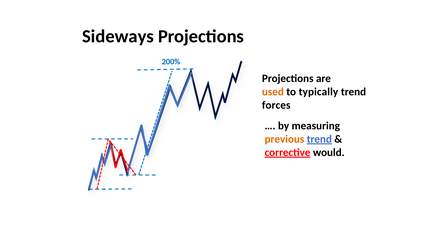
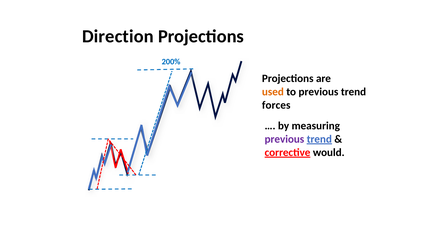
Sideways: Sideways -> Direction
to typically: typically -> previous
previous at (284, 139) colour: orange -> purple
